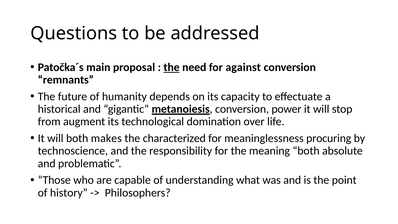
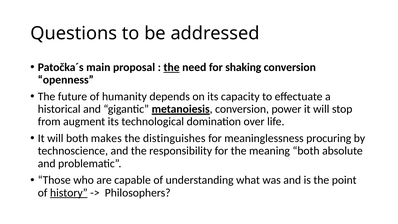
against: against -> shaking
remnants: remnants -> openness
characterized: characterized -> distinguishes
history underline: none -> present
